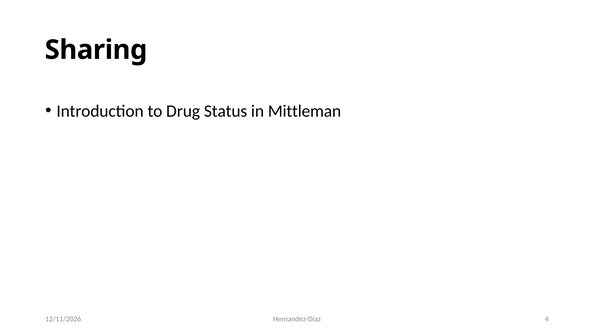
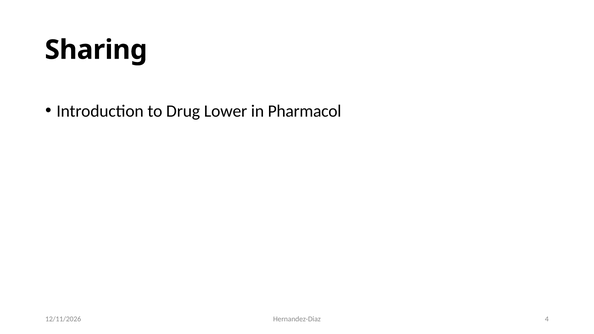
Status: Status -> Lower
Mittleman: Mittleman -> Pharmacol
